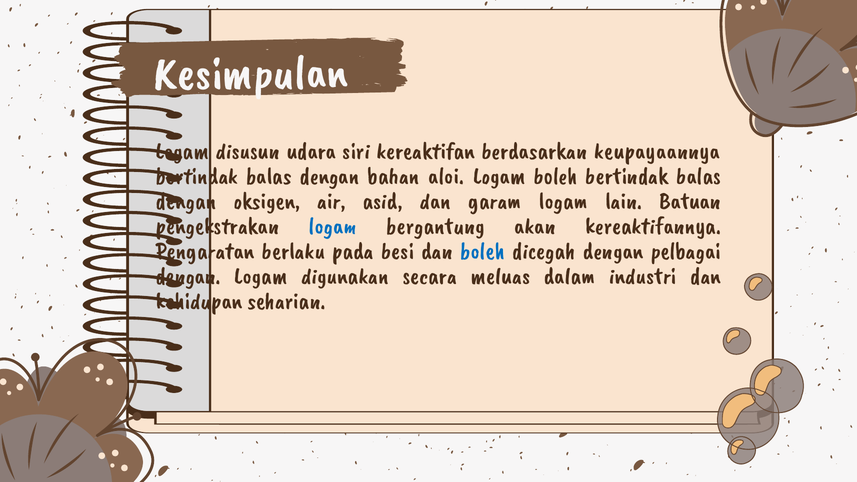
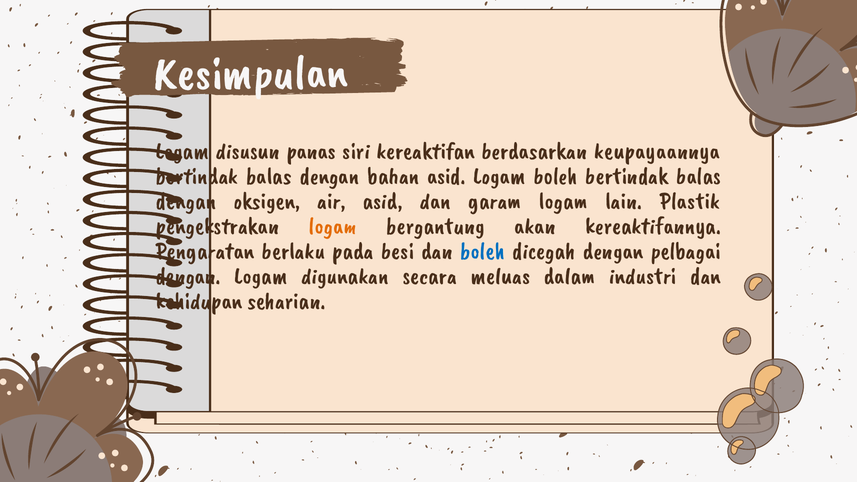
udara: udara -> panas
bahan aloi: aloi -> asid
Batuan: Batuan -> Plastik
logam at (333, 226) colour: blue -> orange
